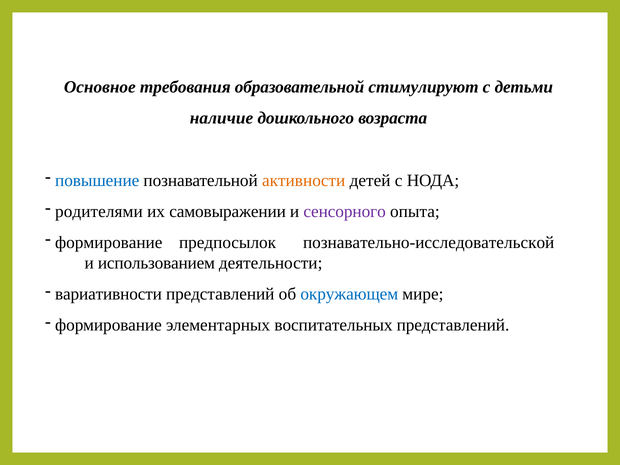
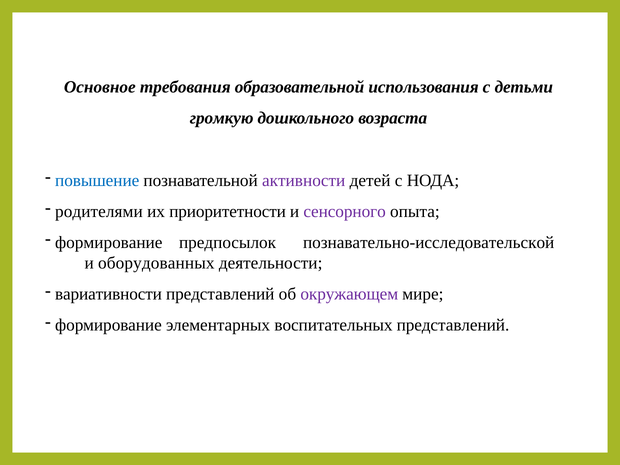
стимулируют: стимулируют -> использования
наличие: наличие -> громкую
активности colour: orange -> purple
самовыражении: самовыражении -> приоритетности
использованием: использованием -> оборудованных
окружающем colour: blue -> purple
